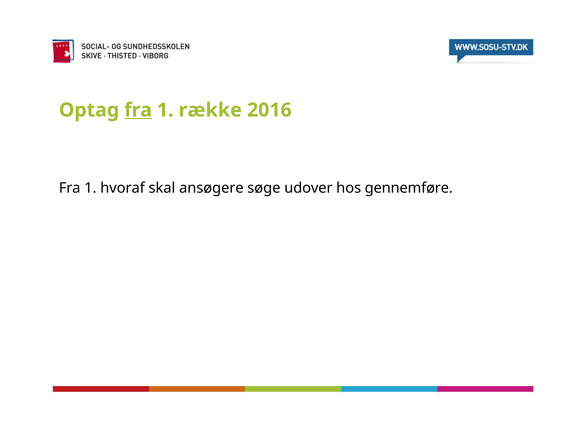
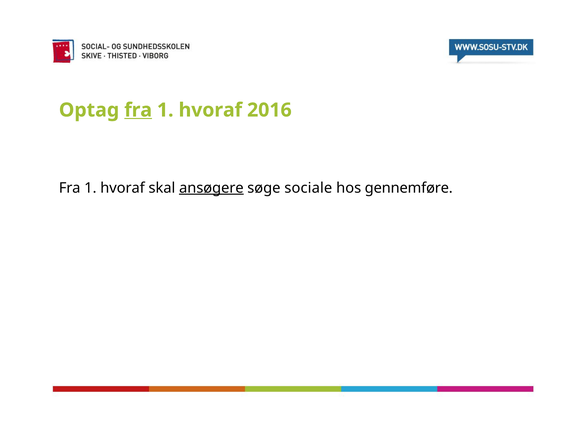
række at (210, 110): række -> hvoraf
ansøgere underline: none -> present
udover: udover -> sociale
